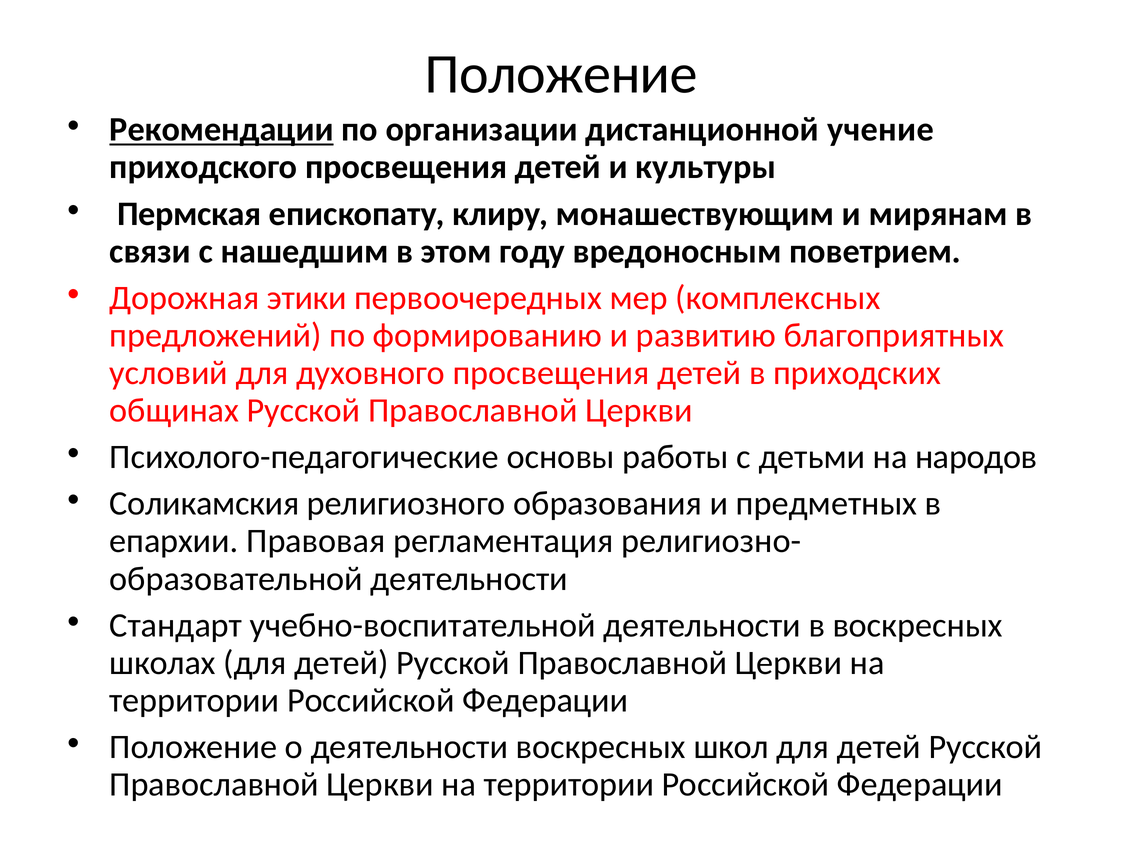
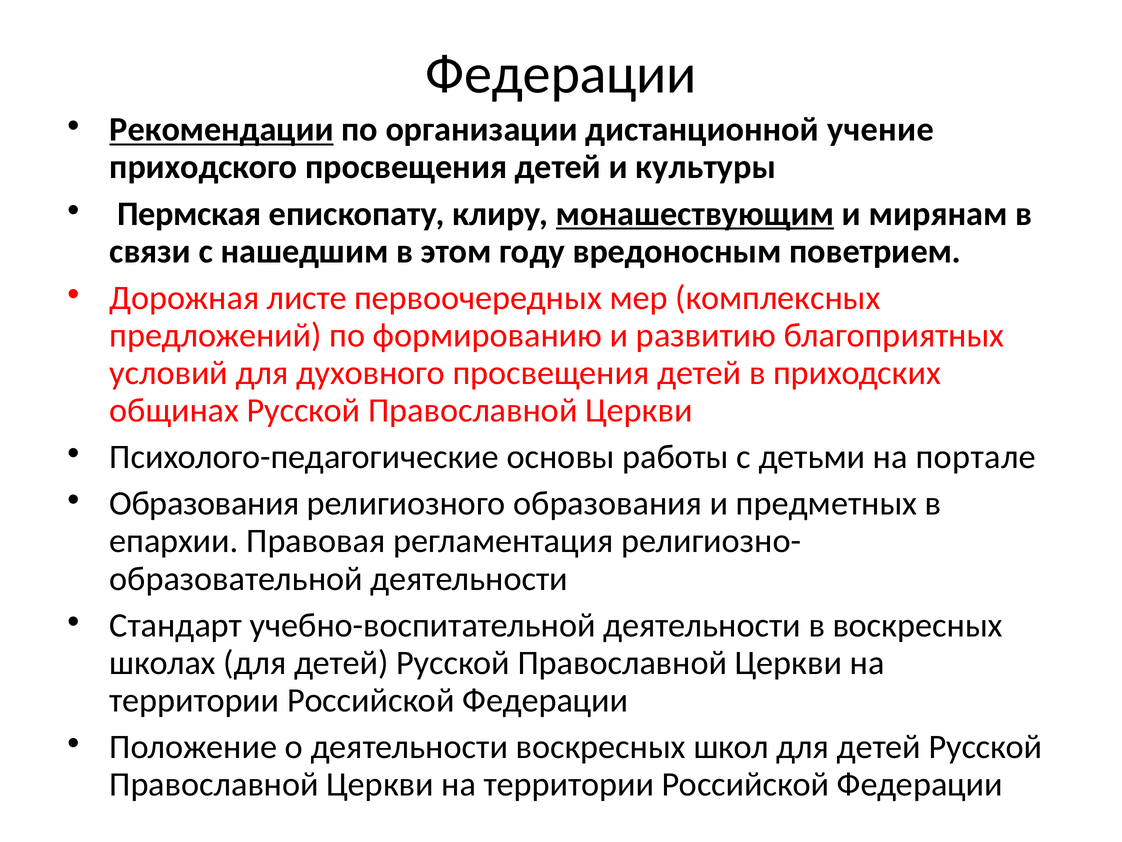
Положение at (561, 74): Положение -> Федерации
монашествующим underline: none -> present
этики: этики -> листе
народов: народов -> портале
Соликамския at (204, 503): Соликамския -> Образования
